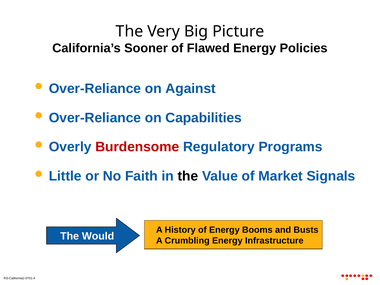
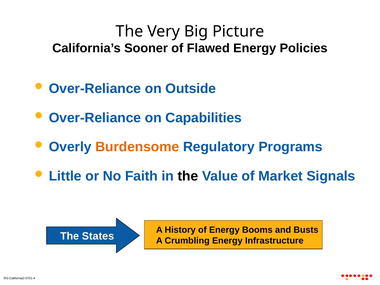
Against: Against -> Outside
Burdensome colour: red -> orange
Would: Would -> States
